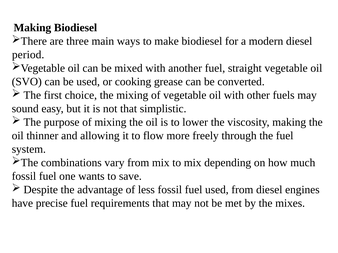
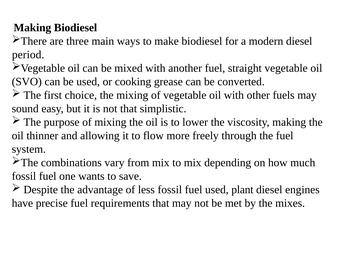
used from: from -> plant
